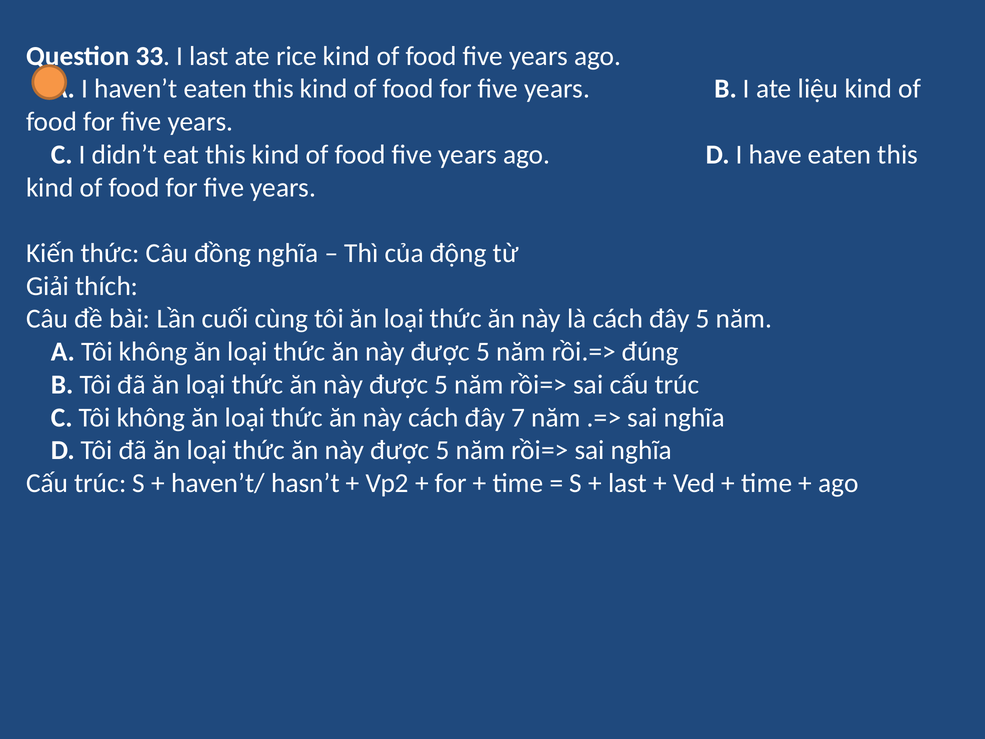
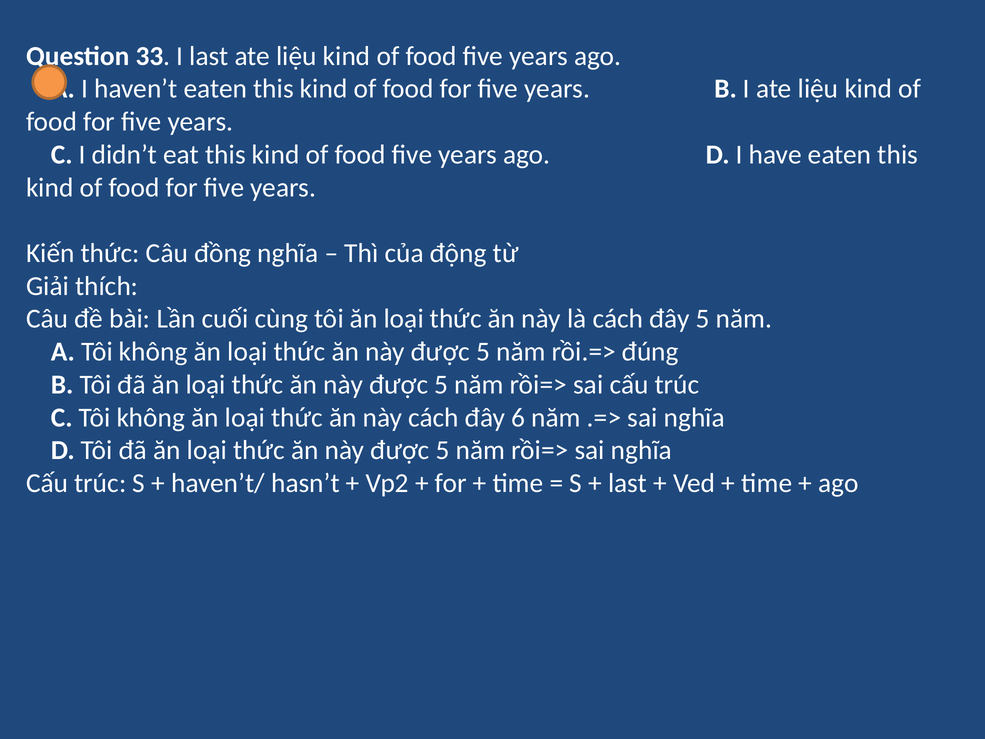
last ate rice: rice -> liệu
7: 7 -> 6
